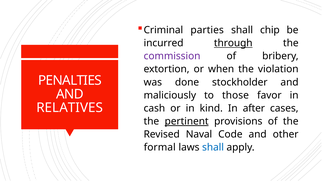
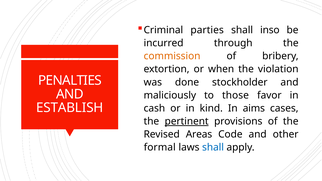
chip: chip -> inso
through underline: present -> none
commission colour: purple -> orange
RELATIVES: RELATIVES -> ESTABLISH
after: after -> aims
Naval: Naval -> Areas
